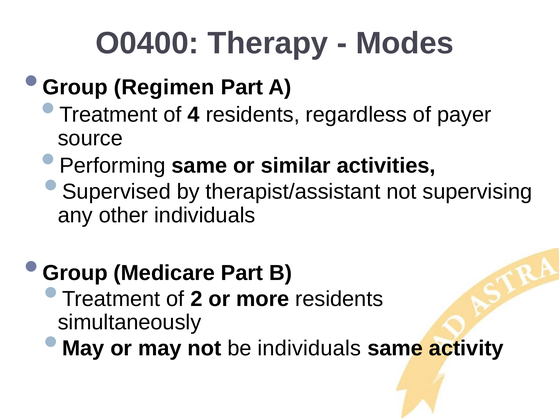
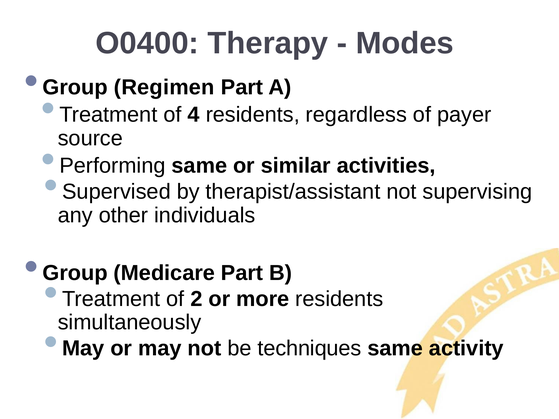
be individuals: individuals -> techniques
